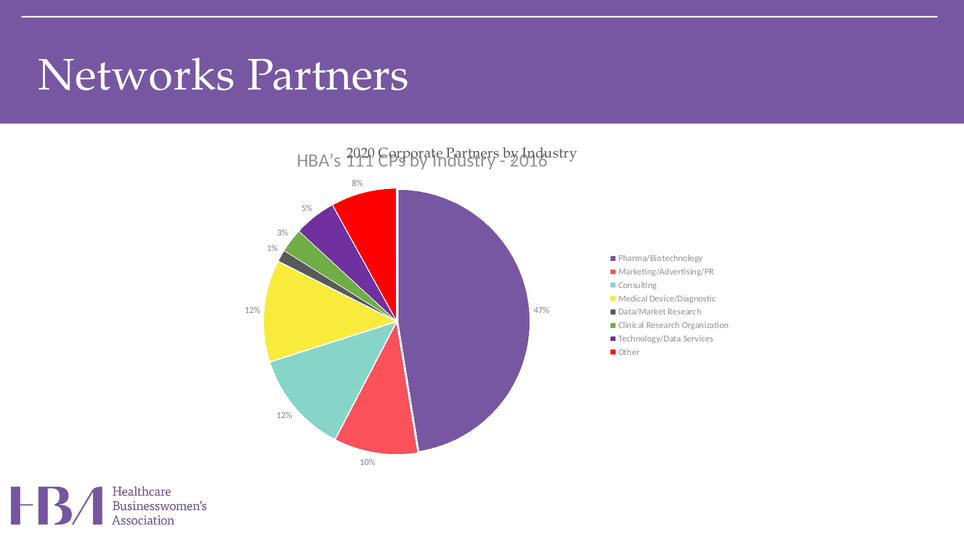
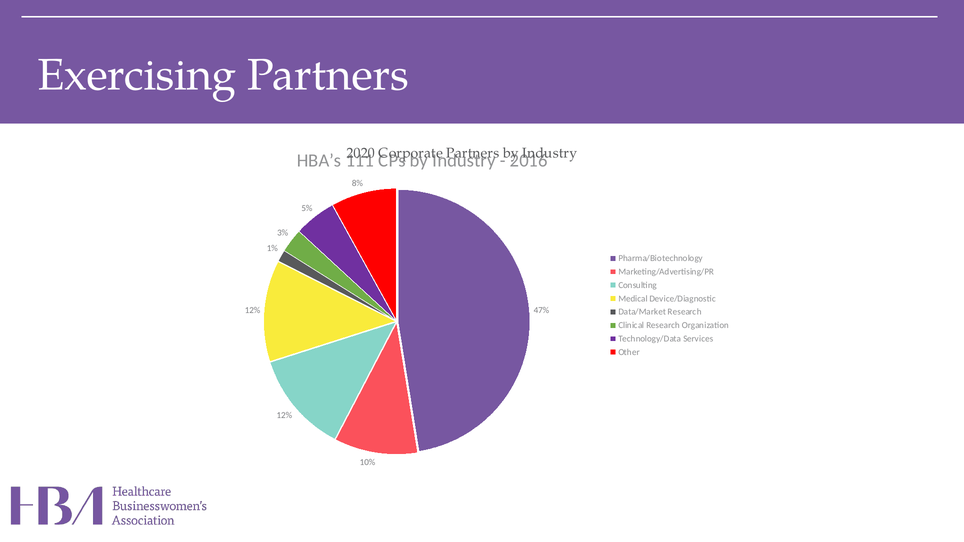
Networks: Networks -> Exercising
